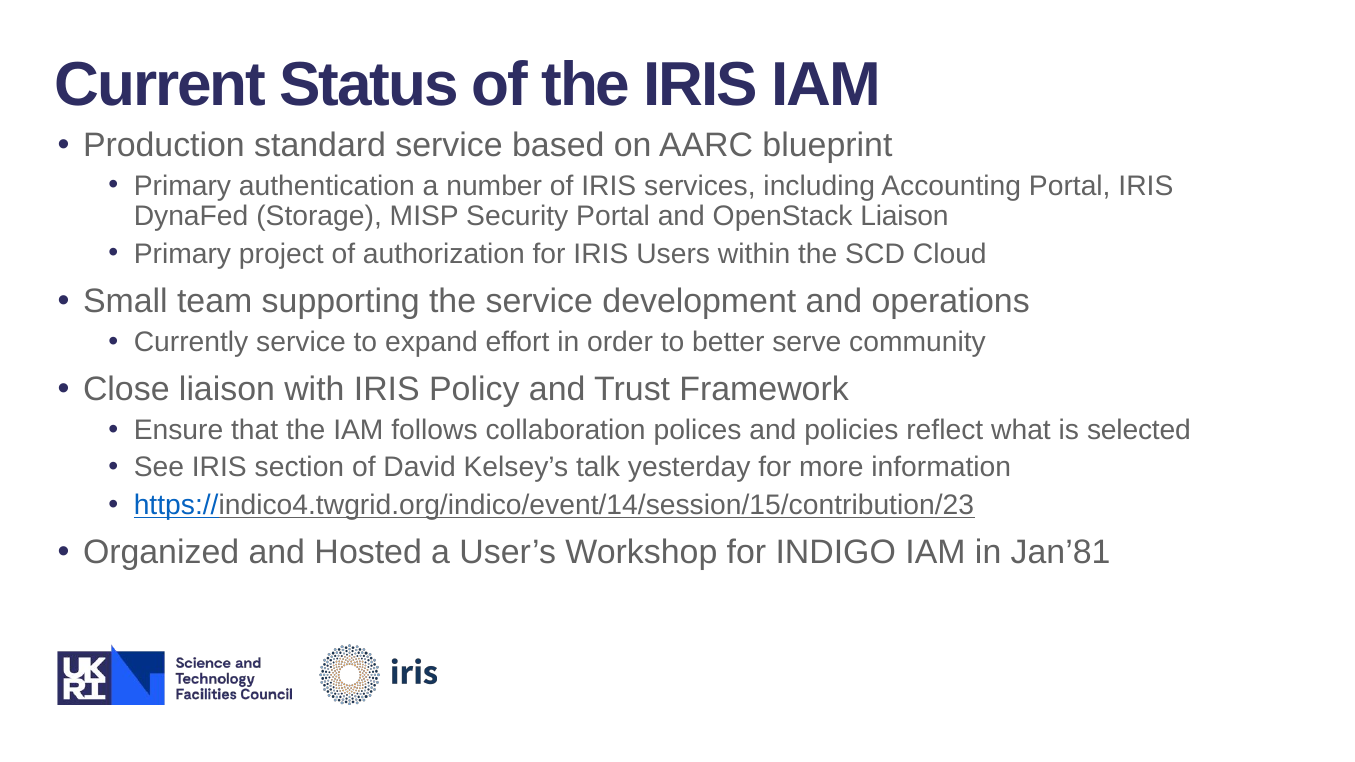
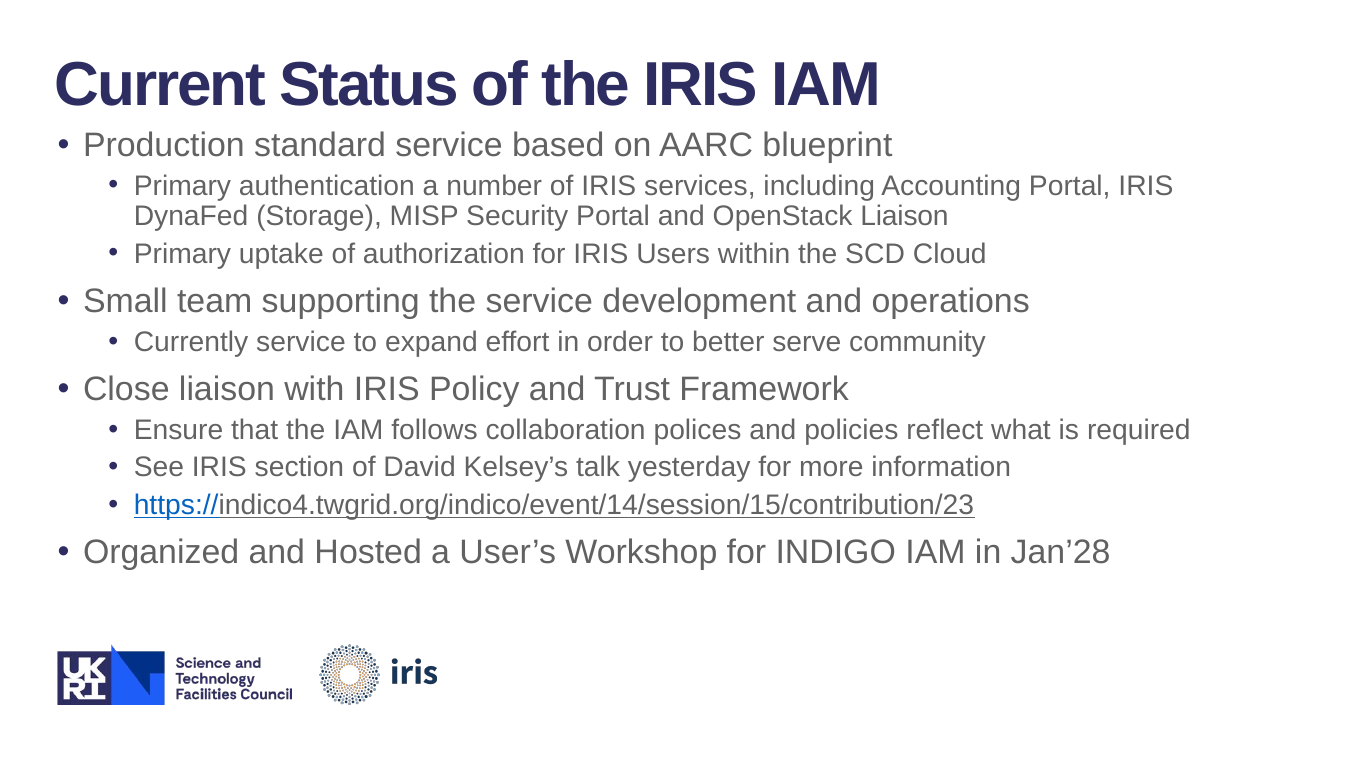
project: project -> uptake
selected: selected -> required
Jan’81: Jan’81 -> Jan’28
